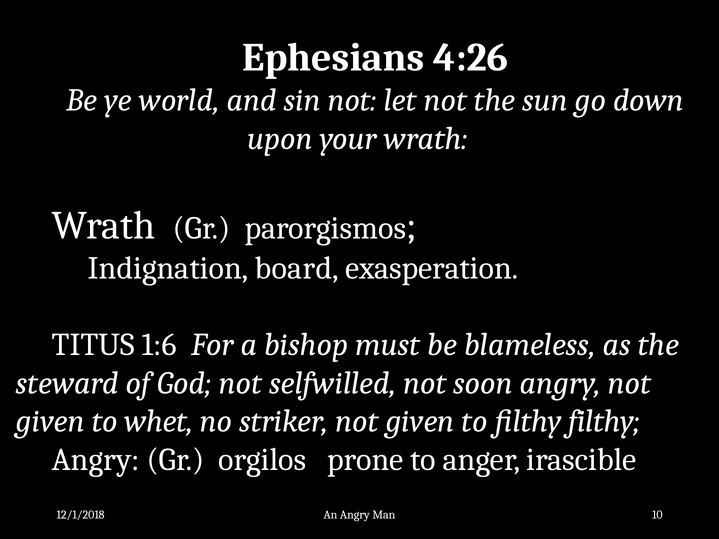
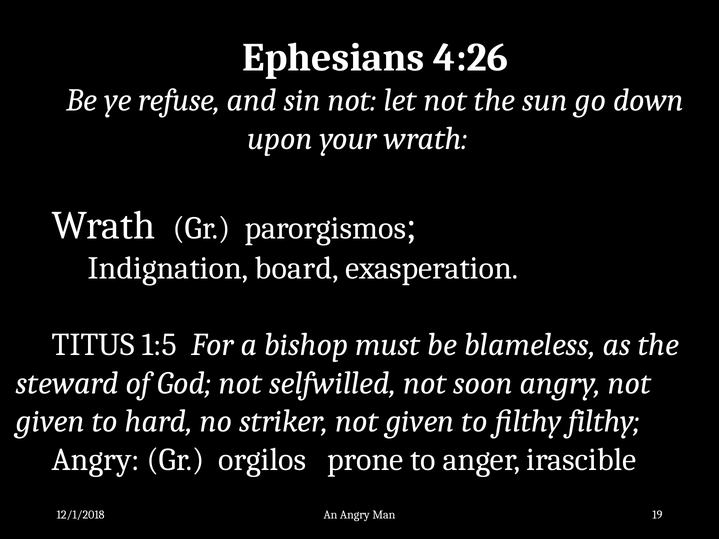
world: world -> refuse
1:6: 1:6 -> 1:5
whet: whet -> hard
10: 10 -> 19
